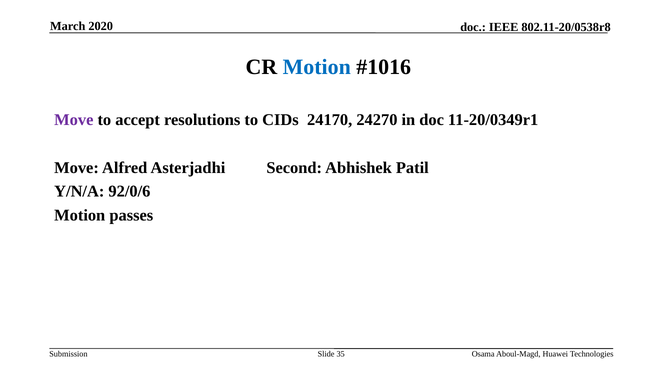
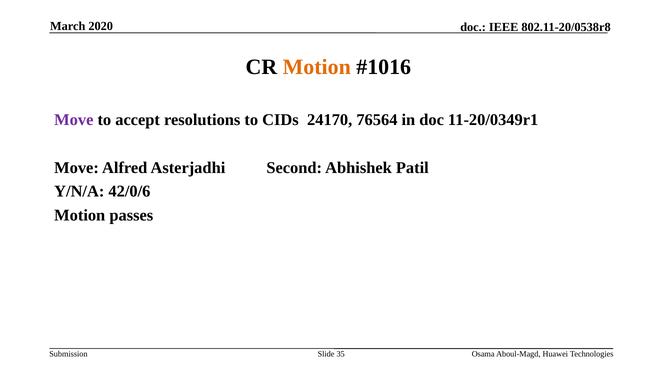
Motion at (317, 67) colour: blue -> orange
24270: 24270 -> 76564
92/0/6: 92/0/6 -> 42/0/6
